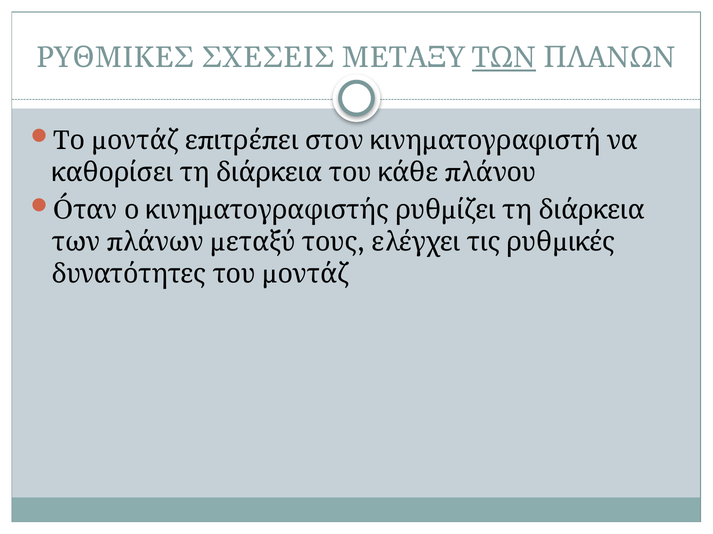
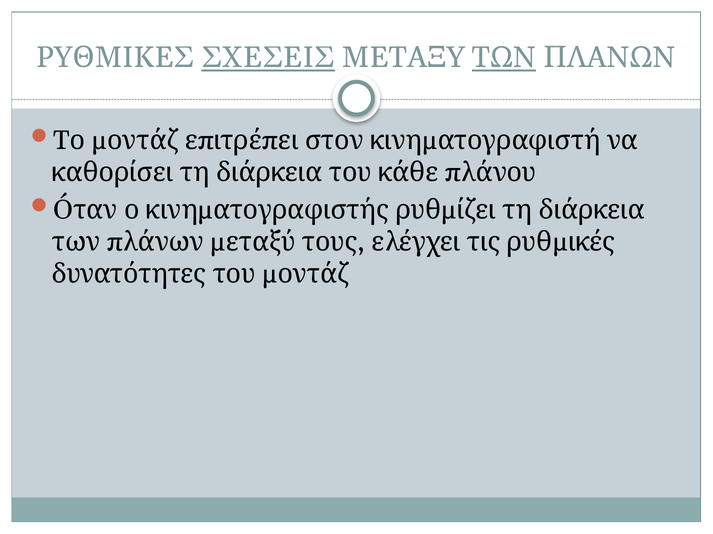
ΣΧΕΣΕΙΣ underline: none -> present
